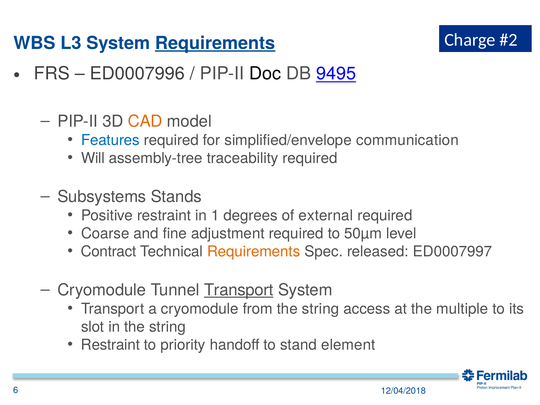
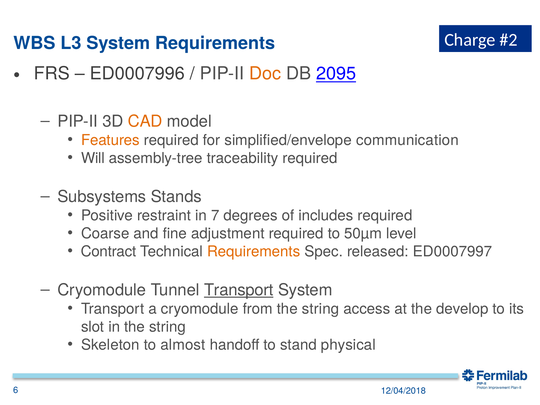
Requirements at (215, 43) underline: present -> none
Doc colour: black -> orange
9495: 9495 -> 2095
Features colour: blue -> orange
1: 1 -> 7
external: external -> includes
multiple: multiple -> develop
Restraint at (110, 345): Restraint -> Skeleton
priority: priority -> almost
element: element -> physical
